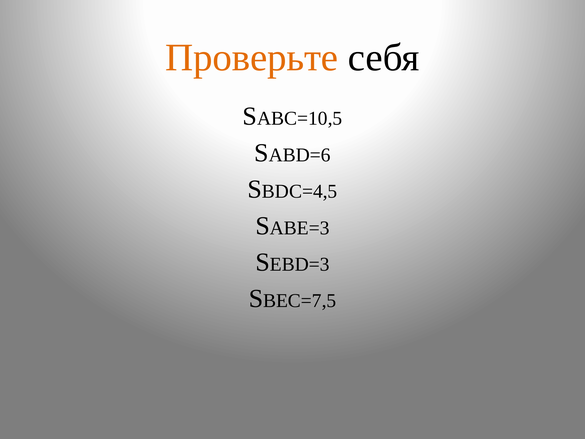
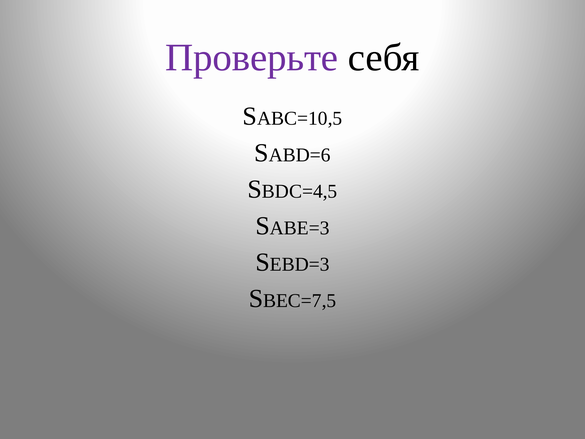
Проверьте colour: orange -> purple
